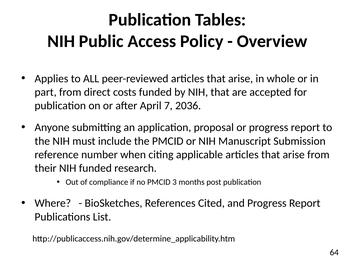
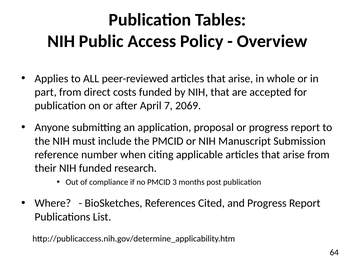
2036: 2036 -> 2069
